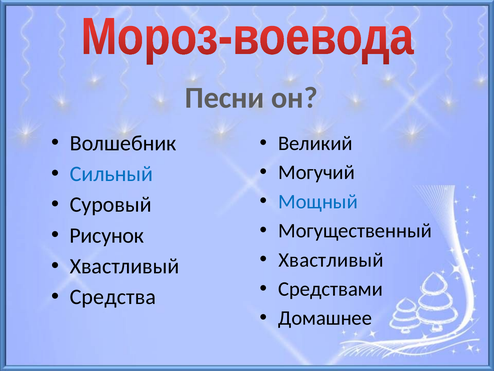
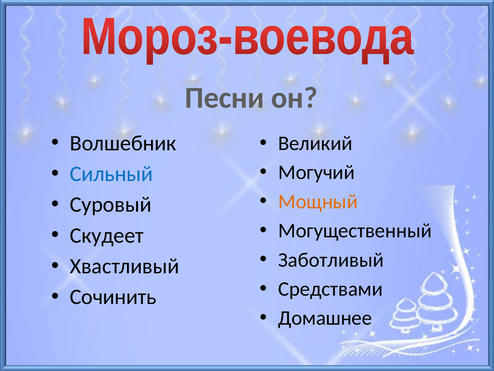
Мощный colour: blue -> orange
Рисунок: Рисунок -> Скудеет
Хвастливый at (331, 260): Хвастливый -> Заботливый
Средства: Средства -> Сочинить
